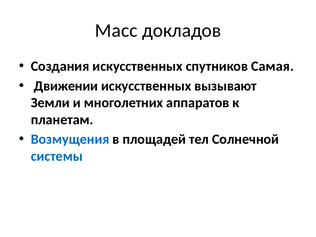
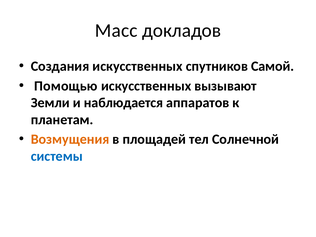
Самая: Самая -> Самой
Движении: Движении -> Помощью
многолетних: многолетних -> наблюдается
Возмущения colour: blue -> orange
